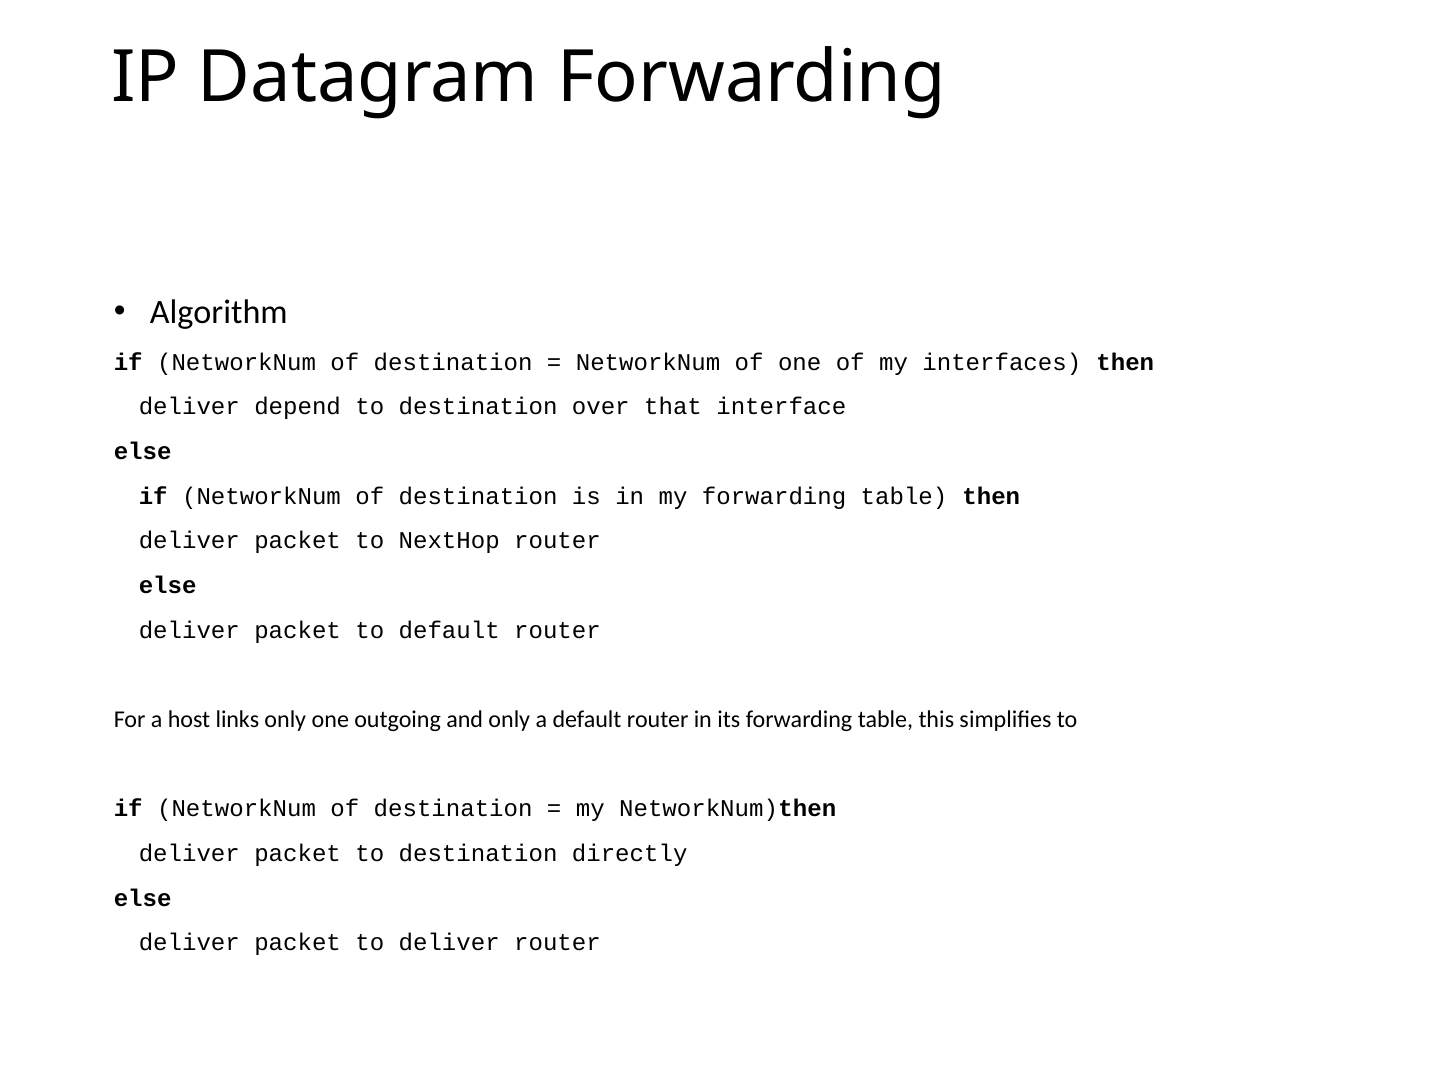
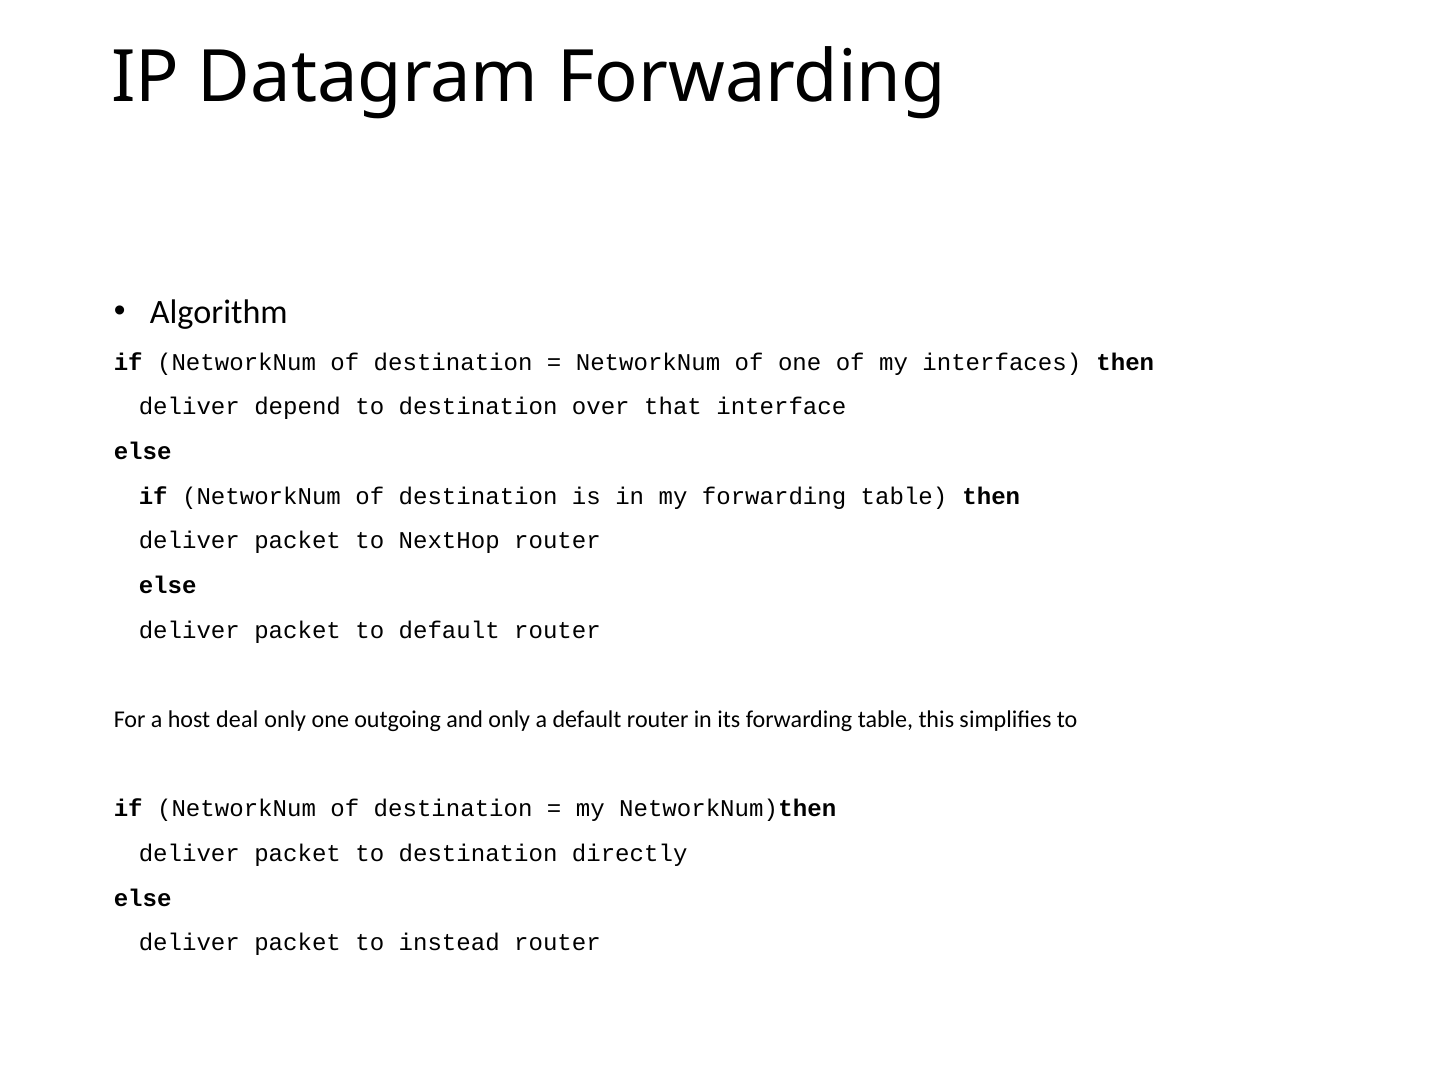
links: links -> deal
to deliver: deliver -> instead
